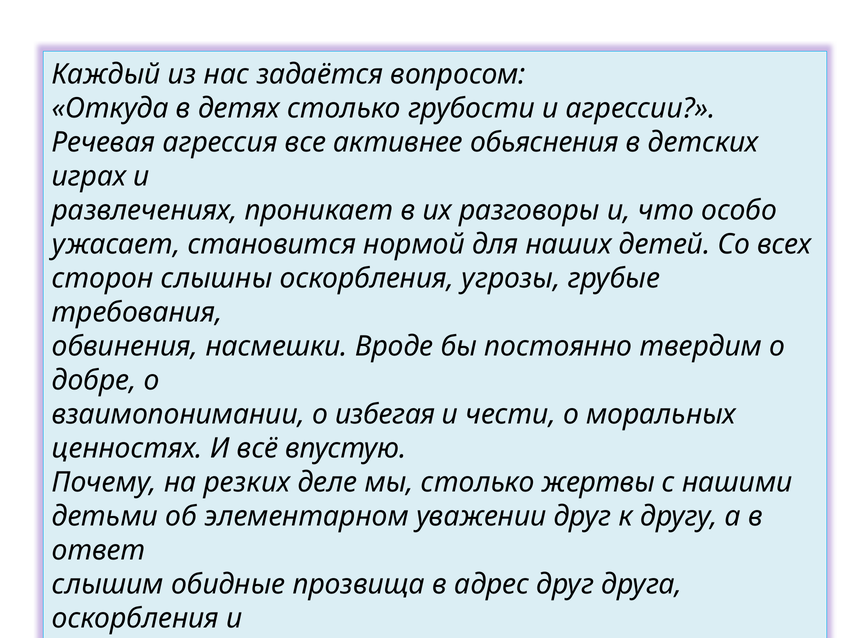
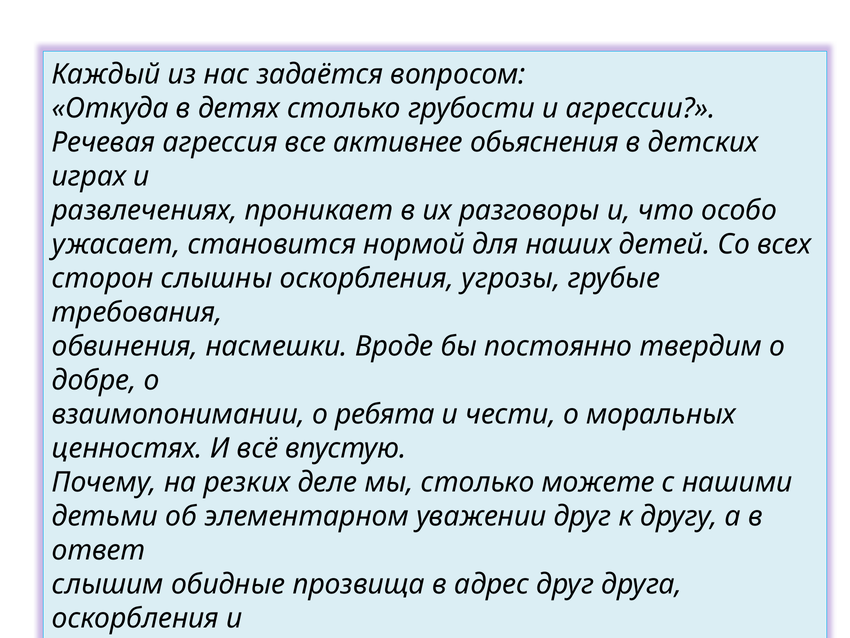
избегая: избегая -> ребята
жертвы: жертвы -> можете
